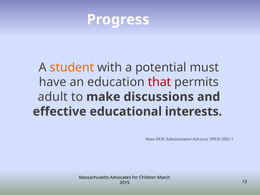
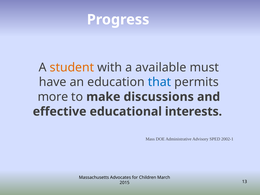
potential: potential -> available
that colour: red -> blue
adult: adult -> more
